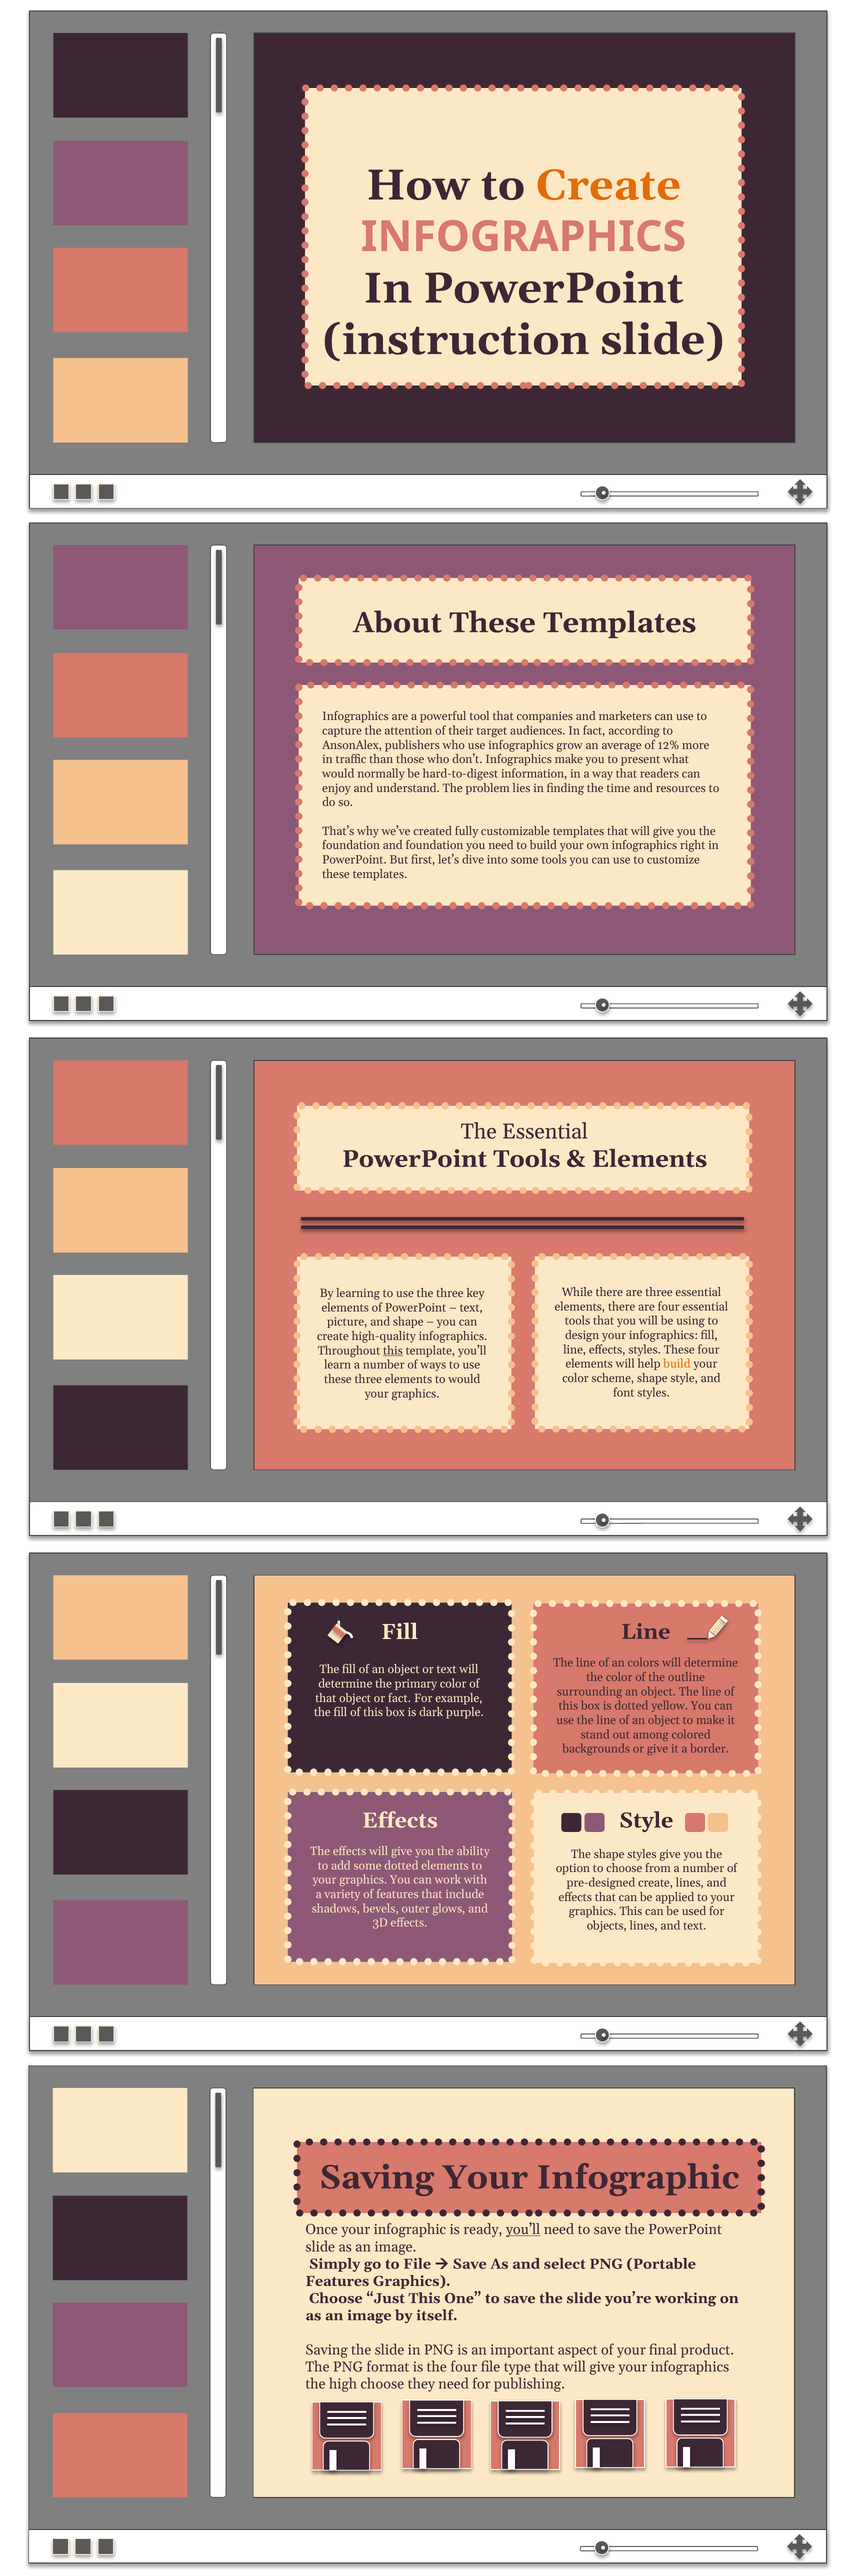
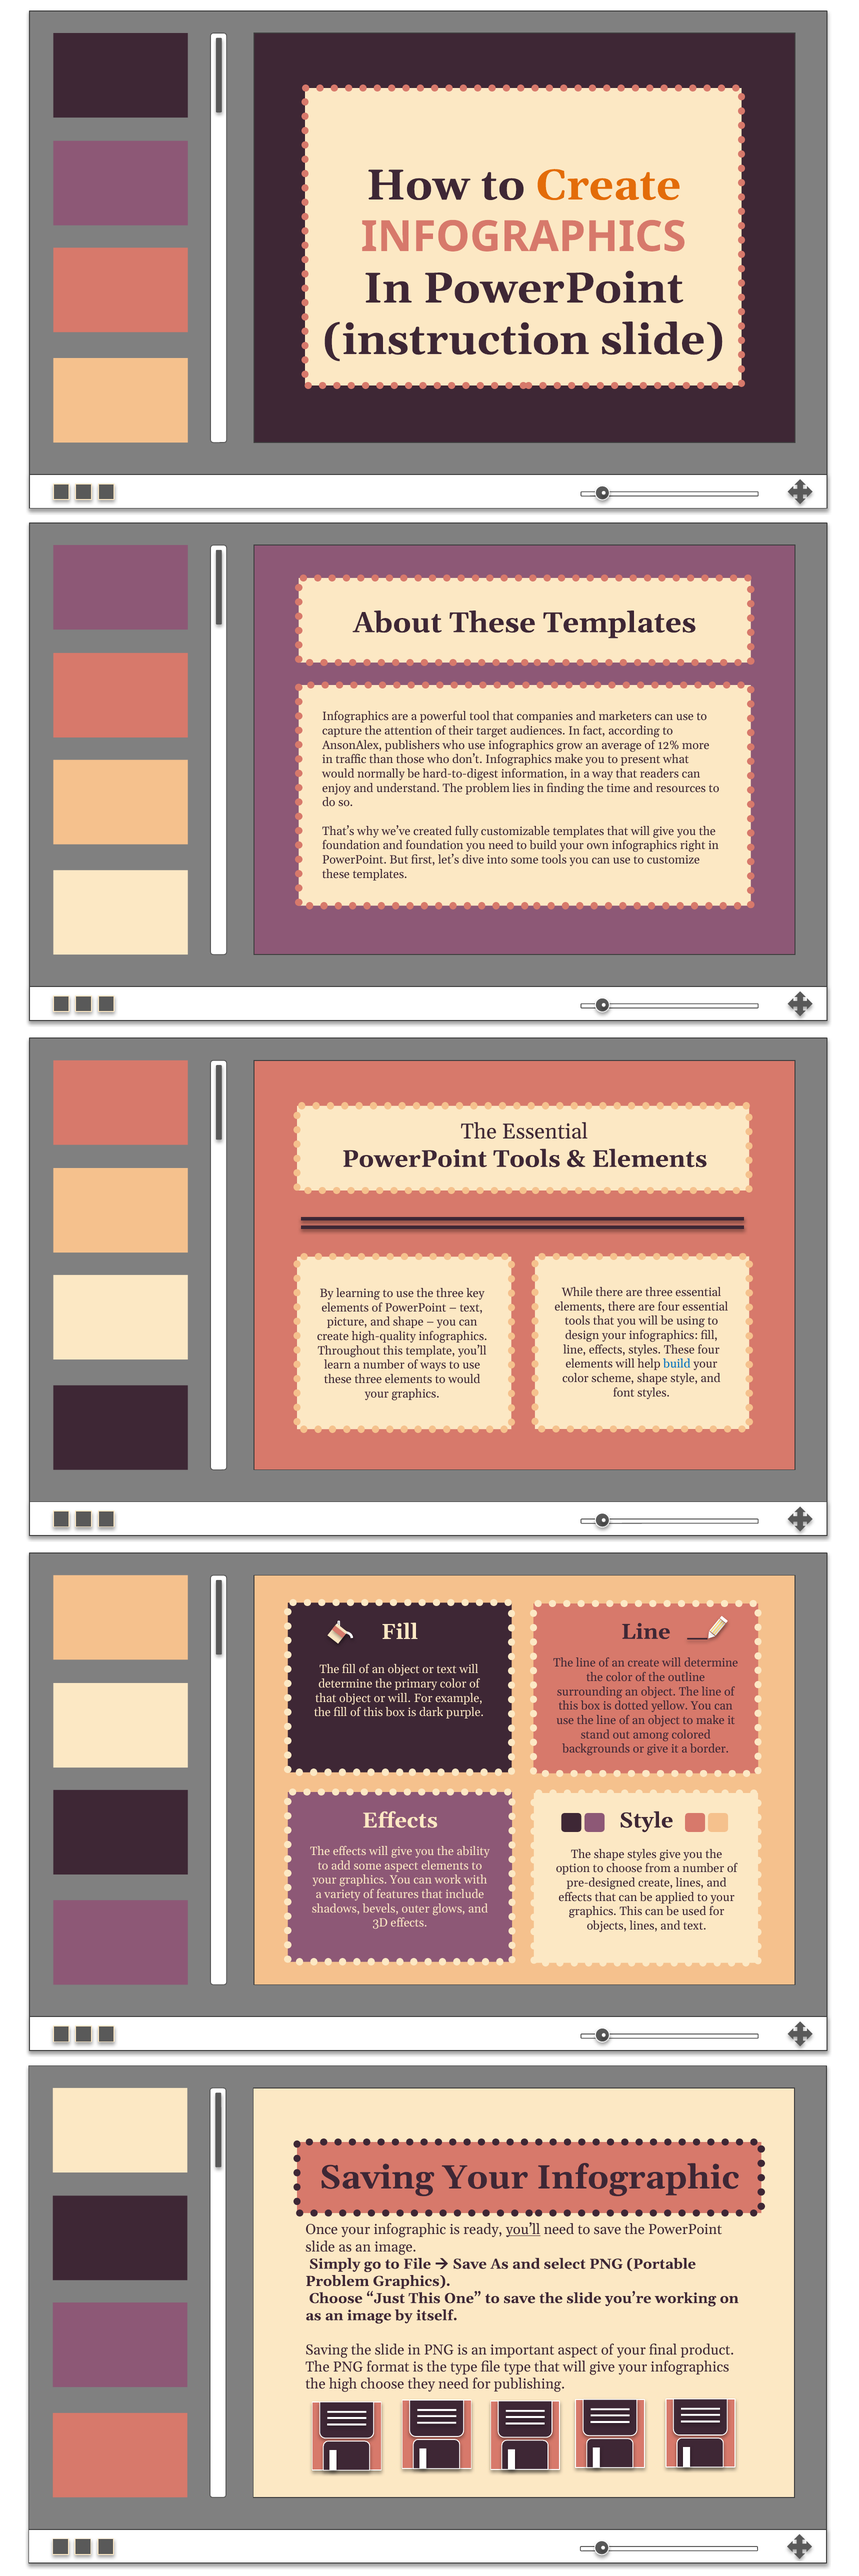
this at (393, 1351) underline: present -> none
build at (677, 1364) colour: orange -> blue
an colors: colors -> create
or fact: fact -> will
some dotted: dotted -> aspect
Features at (337, 2282): Features -> Problem
the four: four -> type
